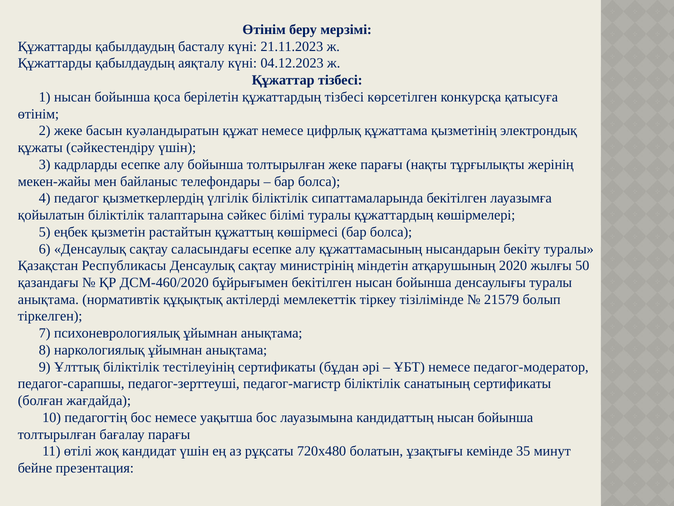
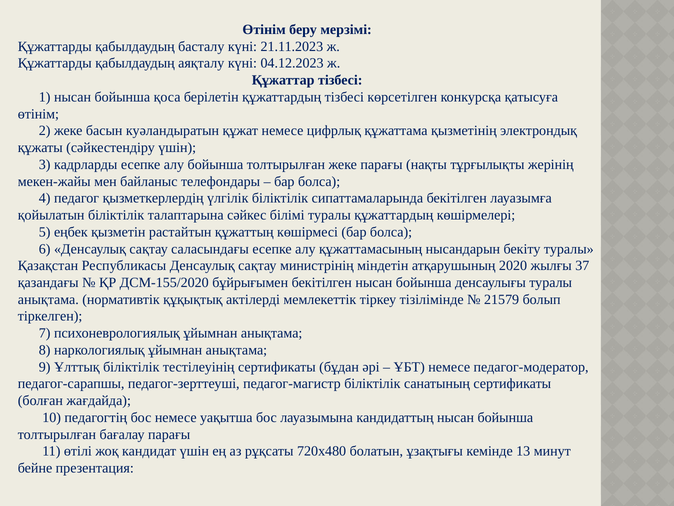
50: 50 -> 37
ДСМ-460/2020: ДСМ-460/2020 -> ДСМ-155/2020
35: 35 -> 13
